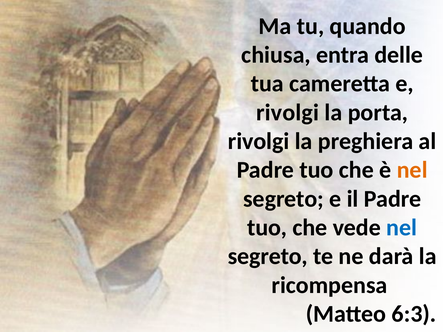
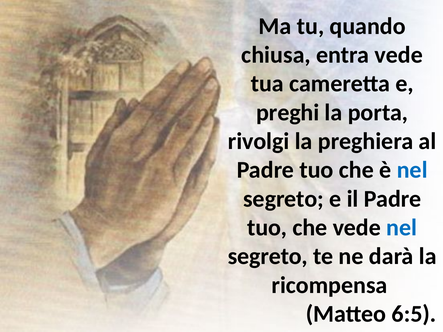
entra delle: delle -> vede
rivolgi at (288, 113): rivolgi -> preghi
nel at (412, 170) colour: orange -> blue
6:3: 6:3 -> 6:5
